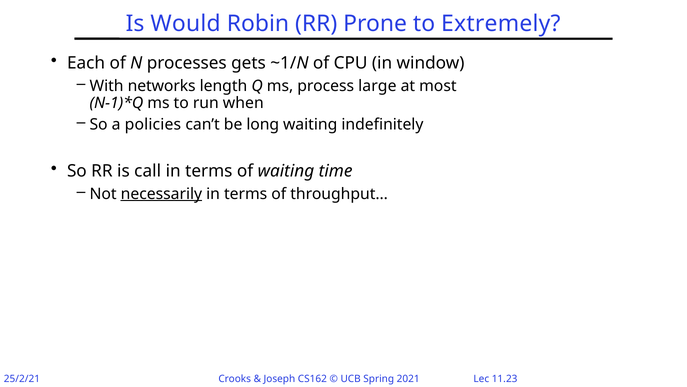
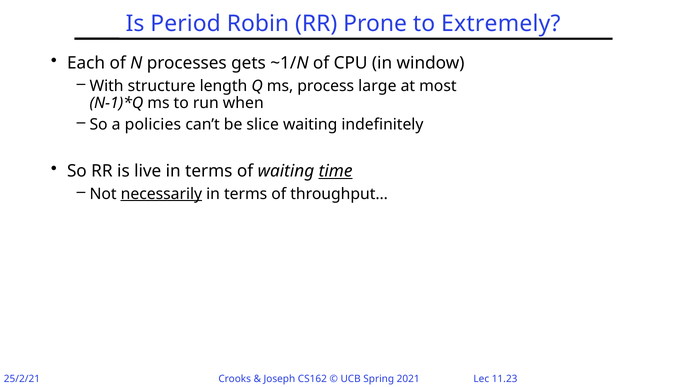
Would: Would -> Period
networks: networks -> structure
long: long -> slice
call: call -> live
time underline: none -> present
